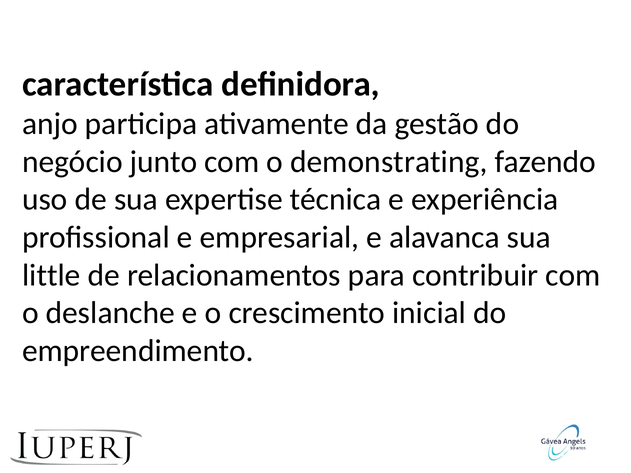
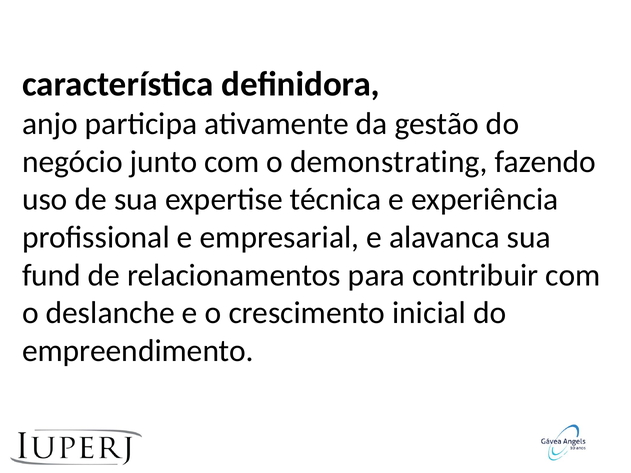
little: little -> fund
